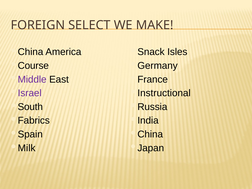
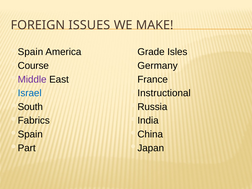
SELECT: SELECT -> ISSUES
China at (31, 52): China -> Spain
Snack: Snack -> Grade
Israel colour: purple -> blue
Milk: Milk -> Part
